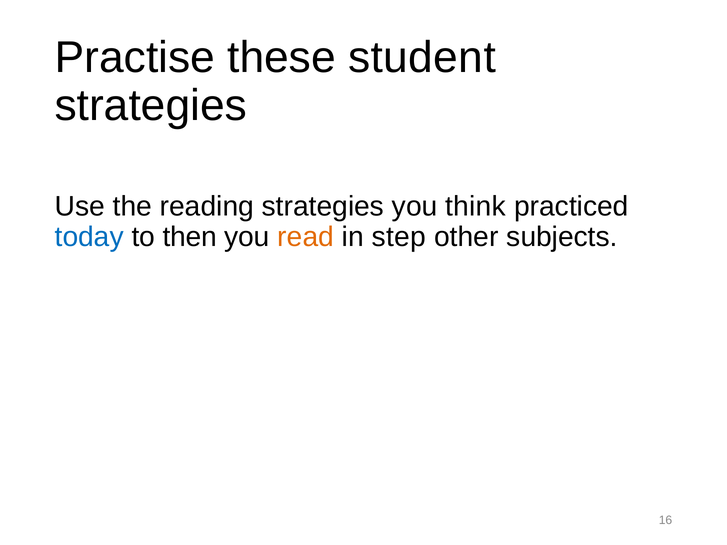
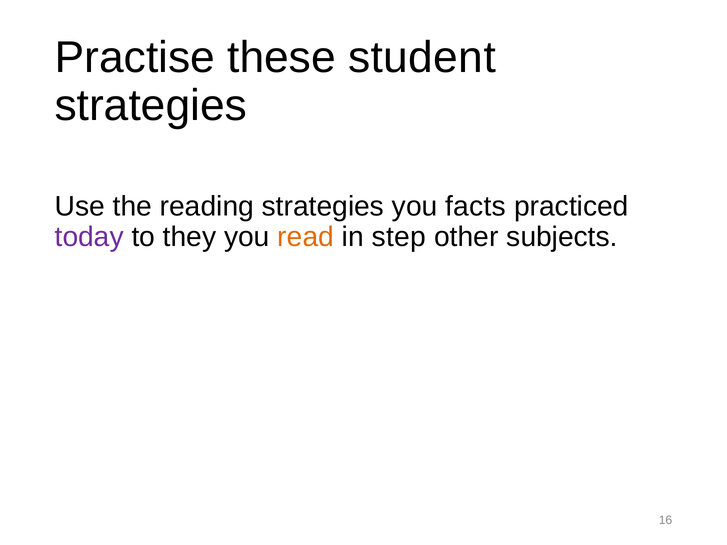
think: think -> facts
today colour: blue -> purple
then: then -> they
